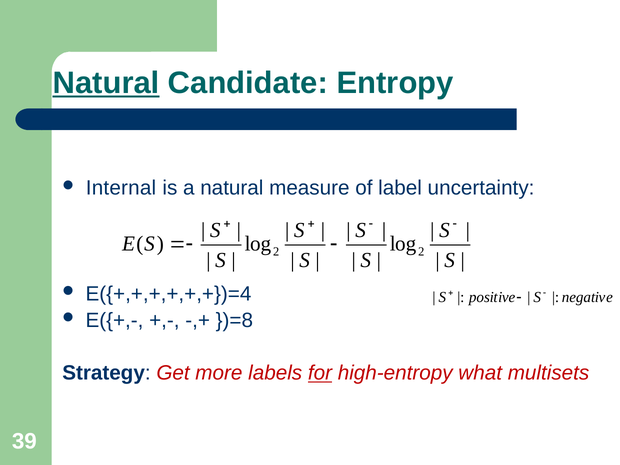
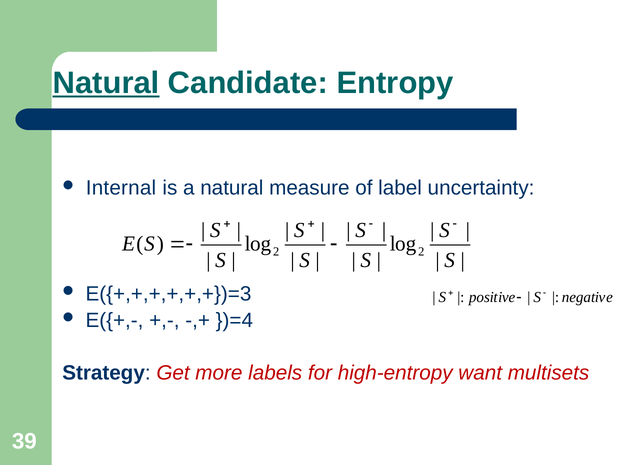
E({+,+,+,+,+,+})=4: E({+,+,+,+,+,+})=4 -> E({+,+,+,+,+,+})=3
})=8: })=8 -> })=4
for underline: present -> none
what: what -> want
